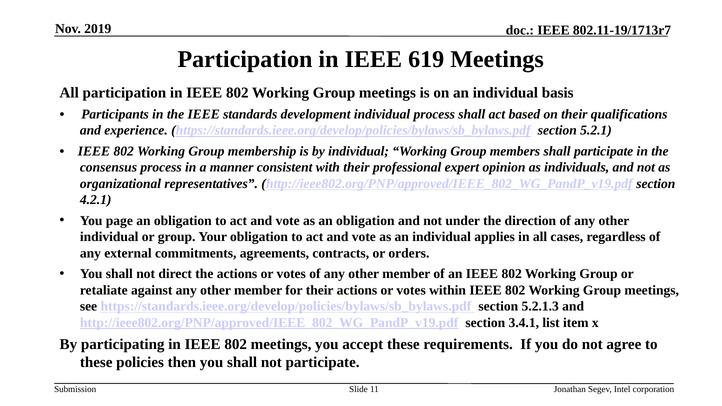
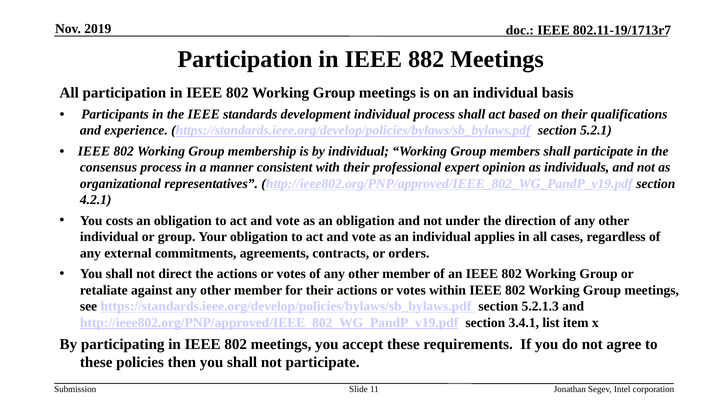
619: 619 -> 882
page: page -> costs
